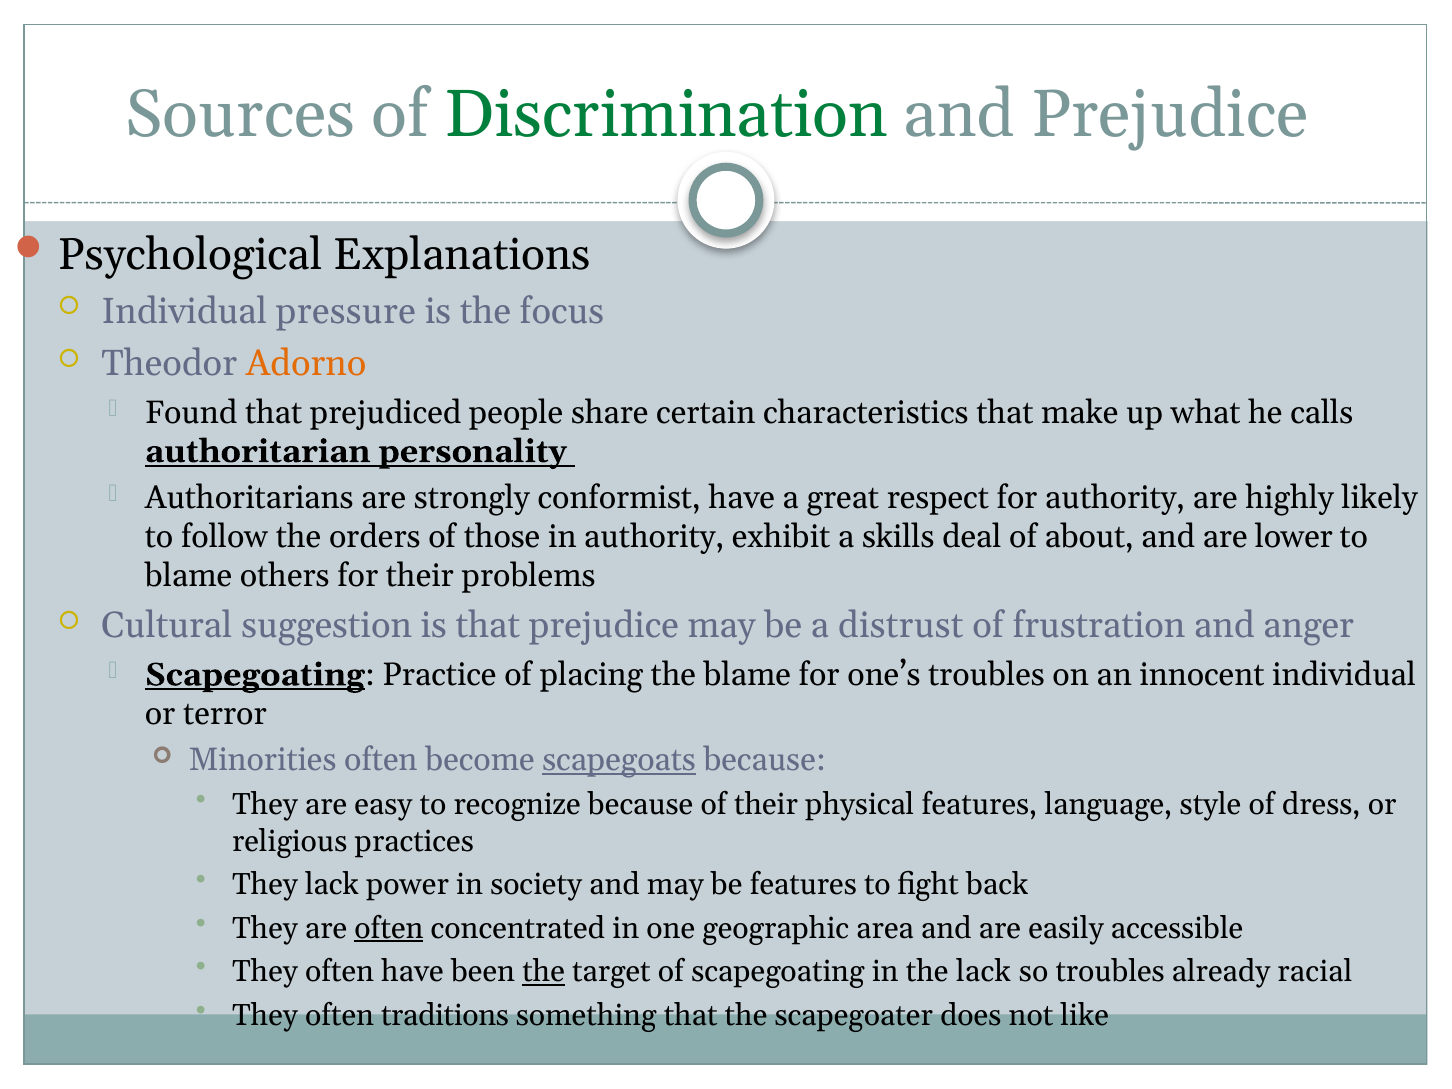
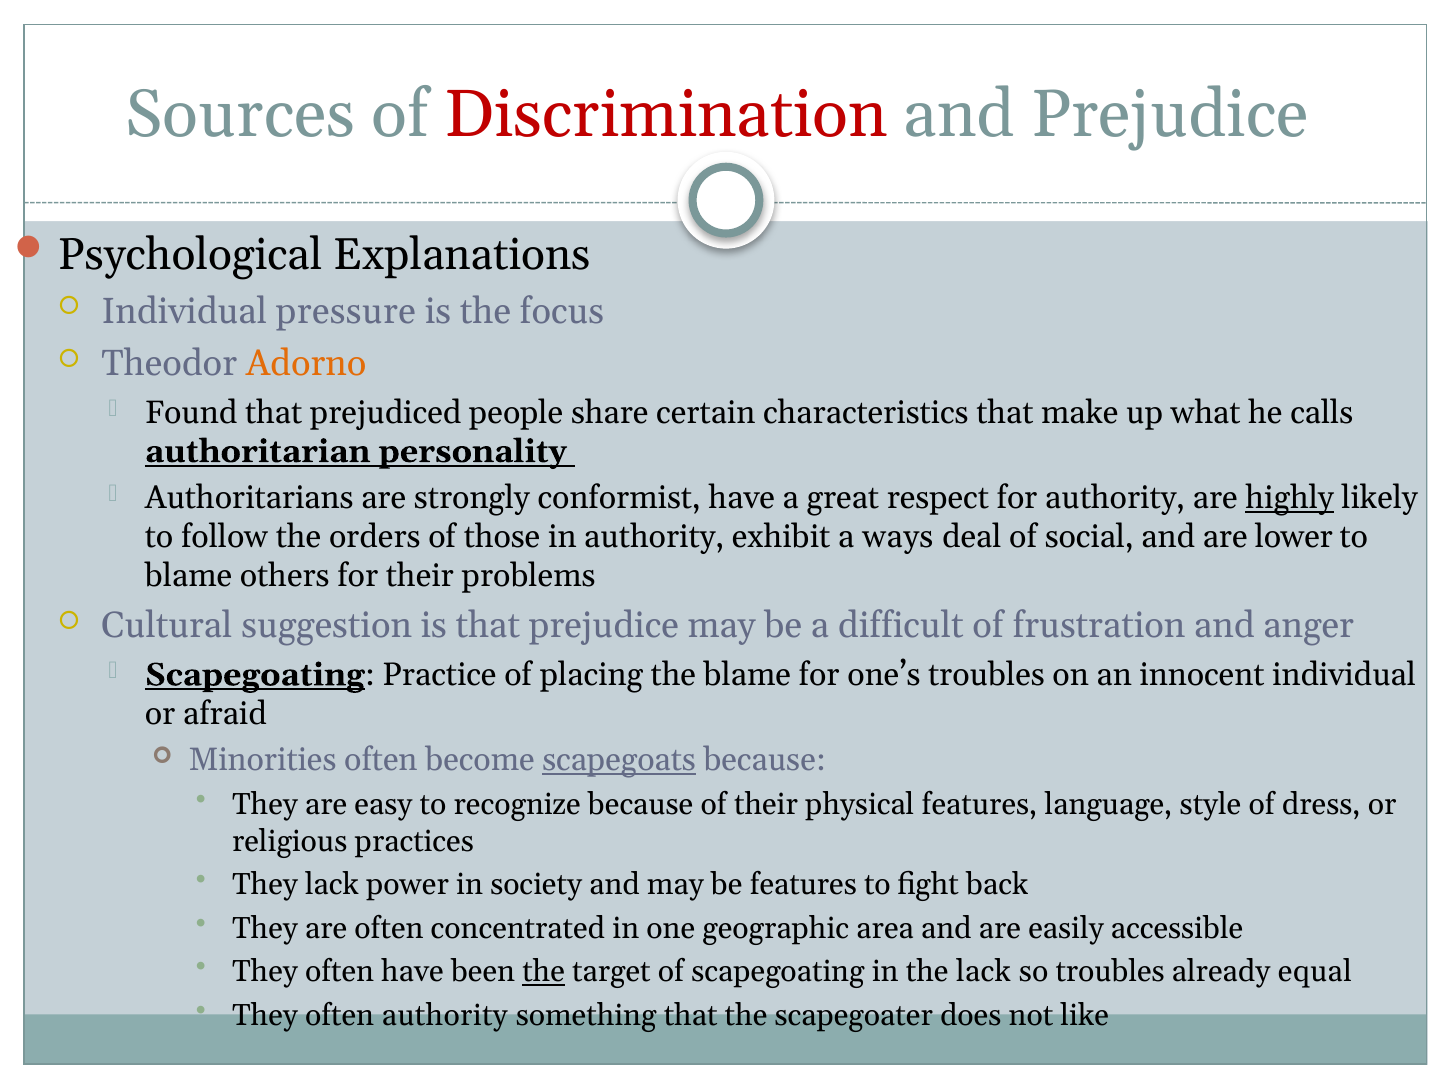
Discrimination colour: green -> red
highly underline: none -> present
skills: skills -> ways
about: about -> social
distrust: distrust -> difficult
terror: terror -> afraid
often at (389, 928) underline: present -> none
racial: racial -> equal
often traditions: traditions -> authority
